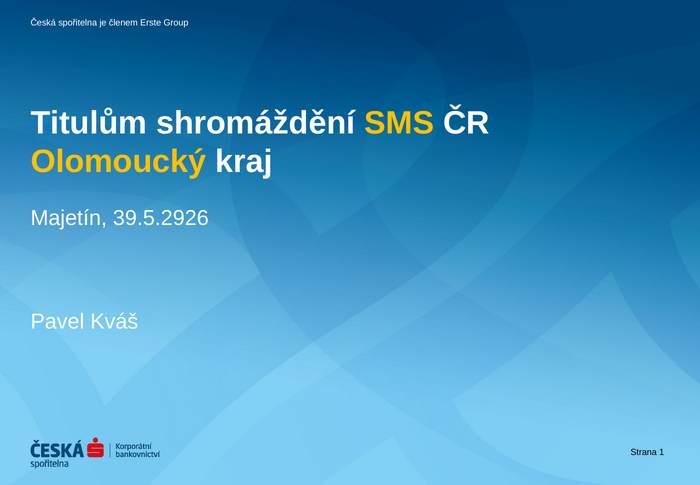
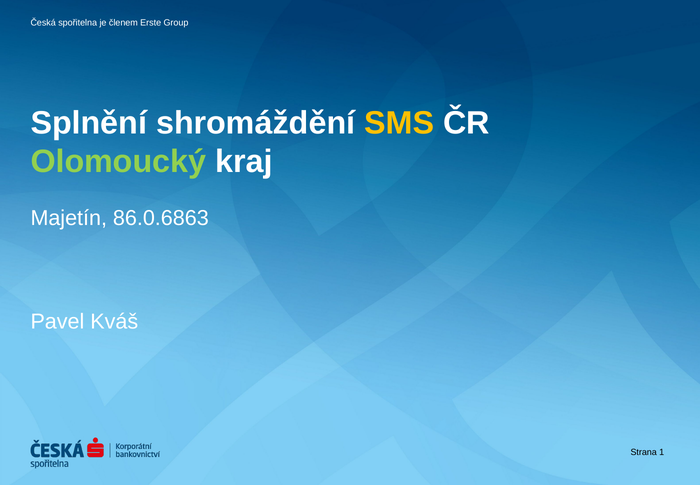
Titulům: Titulům -> Splnění
Olomoucký colour: yellow -> light green
39.5.2926: 39.5.2926 -> 86.0.6863
